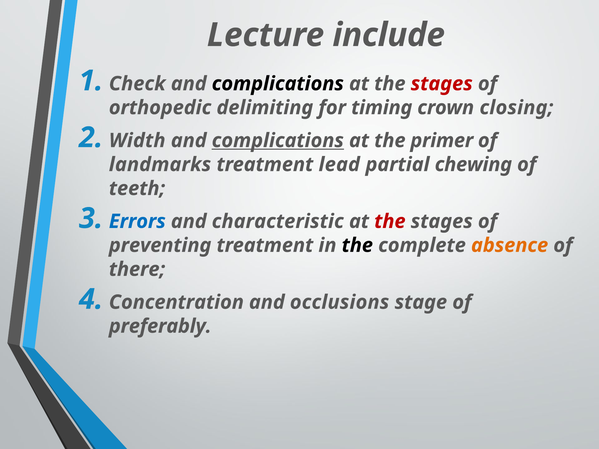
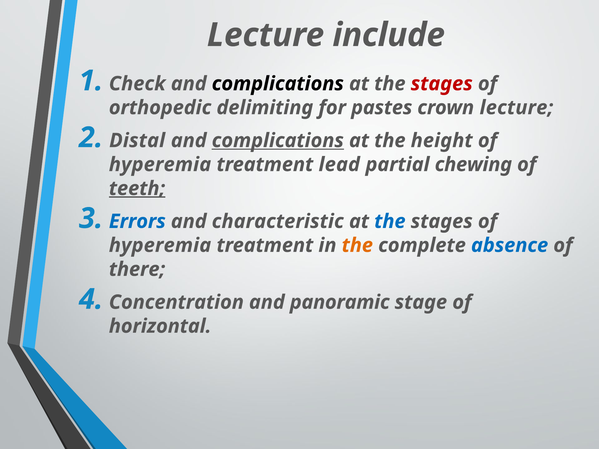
timing: timing -> pastes
crown closing: closing -> lecture
Width: Width -> Distal
primer: primer -> height
landmarks at (160, 165): landmarks -> hyperemia
teeth underline: none -> present
the at (390, 222) colour: red -> blue
preventing at (160, 245): preventing -> hyperemia
the at (357, 245) colour: black -> orange
absence colour: orange -> blue
occlusions: occlusions -> panoramic
preferably: preferably -> horizontal
